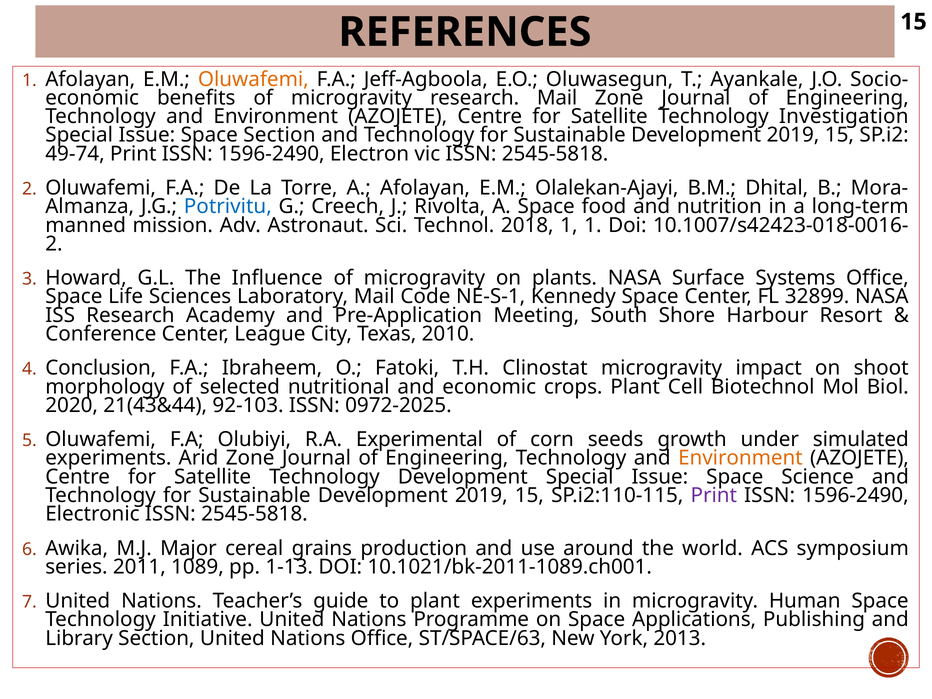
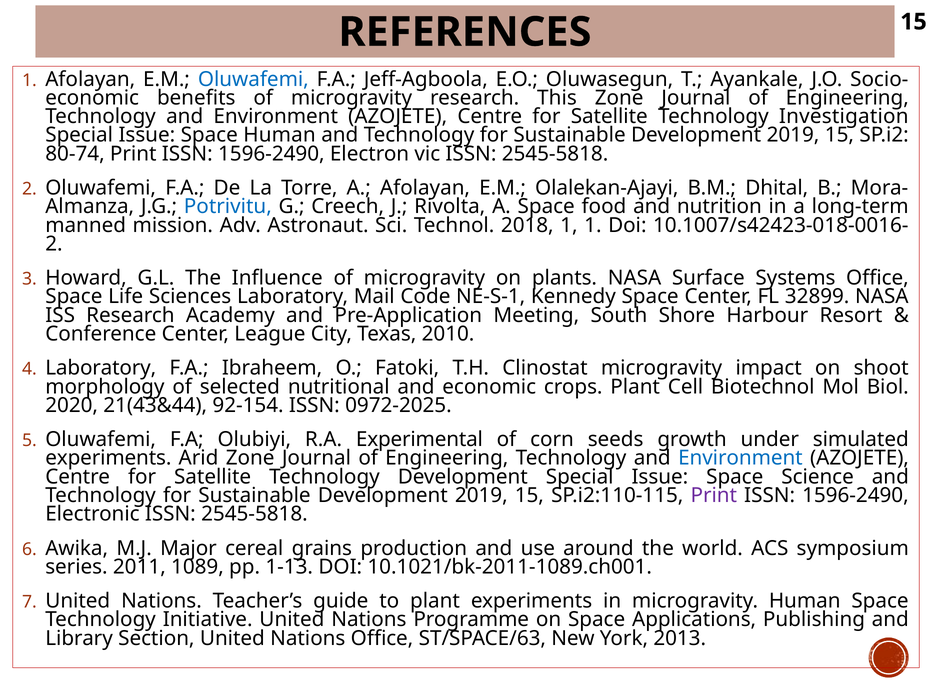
Oluwafemi at (253, 79) colour: orange -> blue
research Mail: Mail -> This
Space Section: Section -> Human
49-74: 49-74 -> 80-74
Conclusion at (101, 368): Conclusion -> Laboratory
92-103: 92-103 -> 92-154
Environment at (740, 458) colour: orange -> blue
